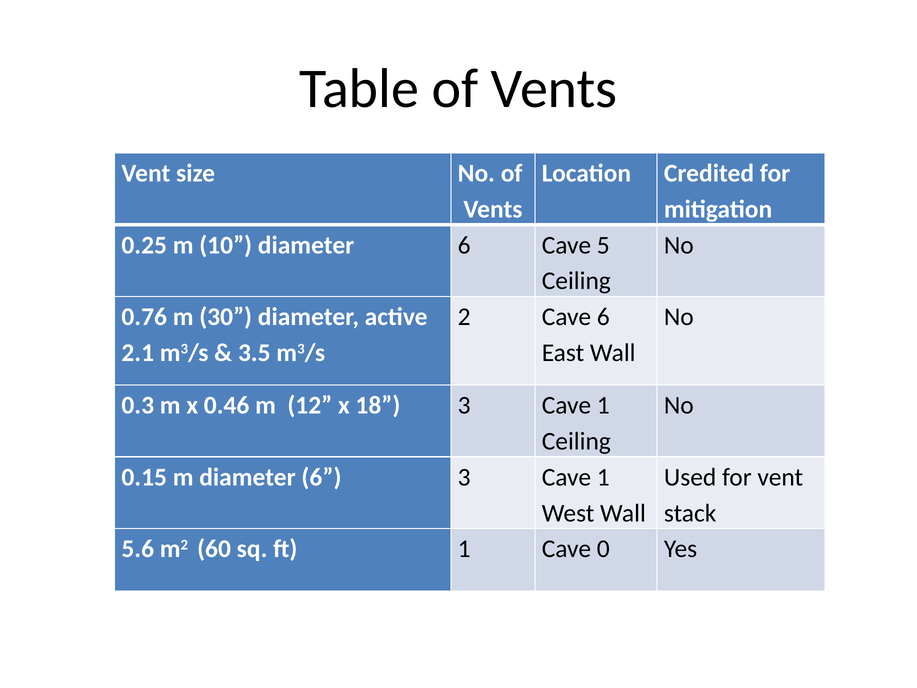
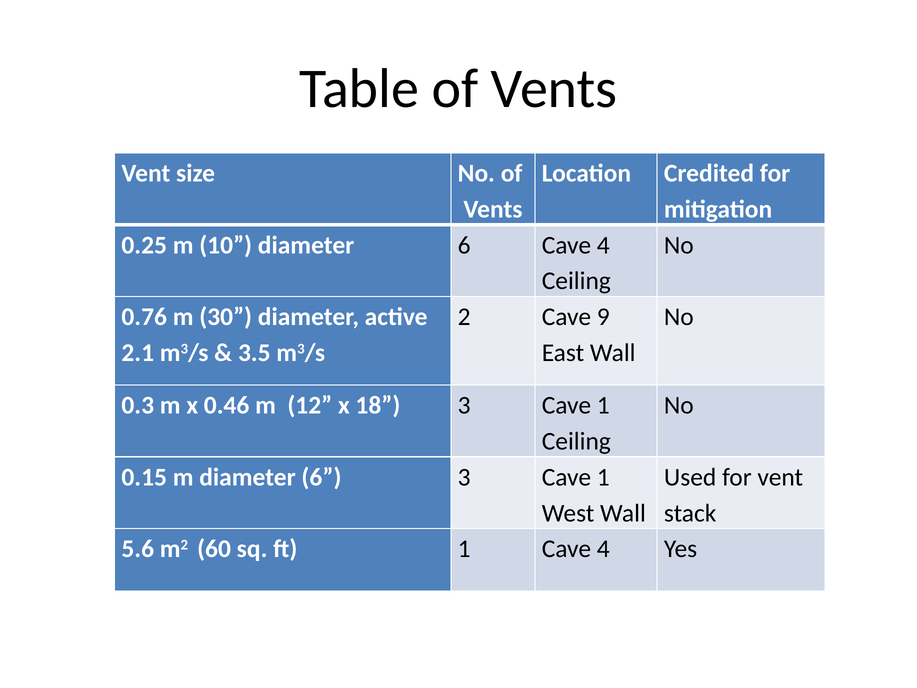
6 Cave 5: 5 -> 4
Cave 6: 6 -> 9
1 Cave 0: 0 -> 4
